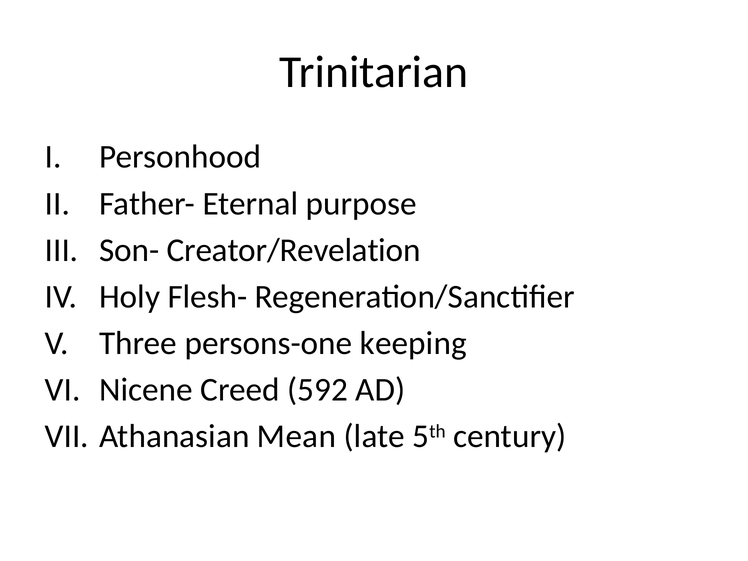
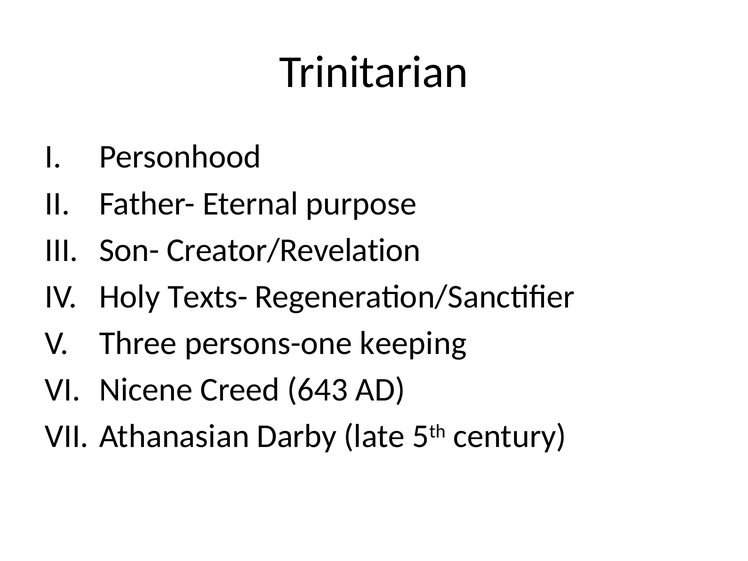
Flesh-: Flesh- -> Texts-
592: 592 -> 643
Mean: Mean -> Darby
